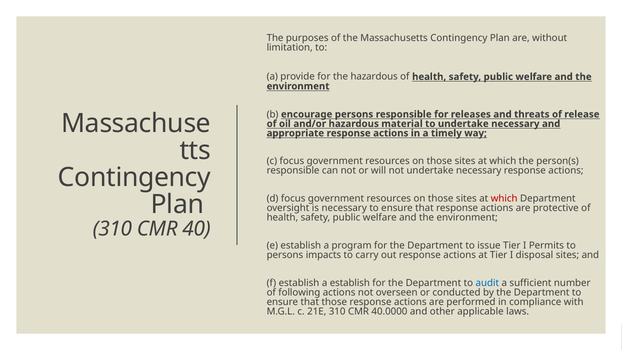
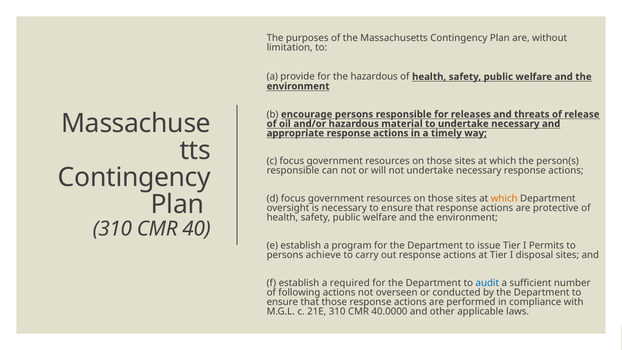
which at (504, 199) colour: red -> orange
impacts: impacts -> achieve
a establish: establish -> required
